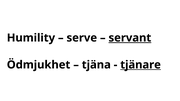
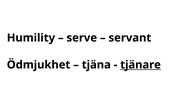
servant underline: present -> none
